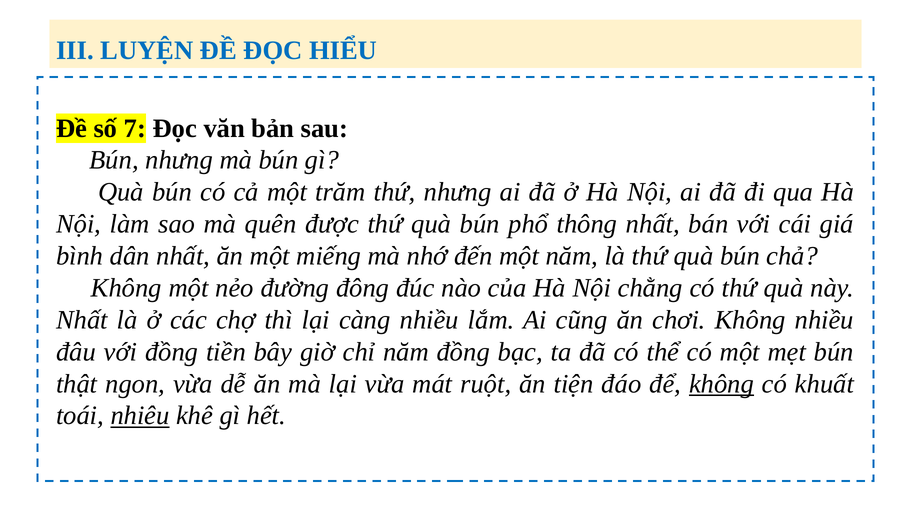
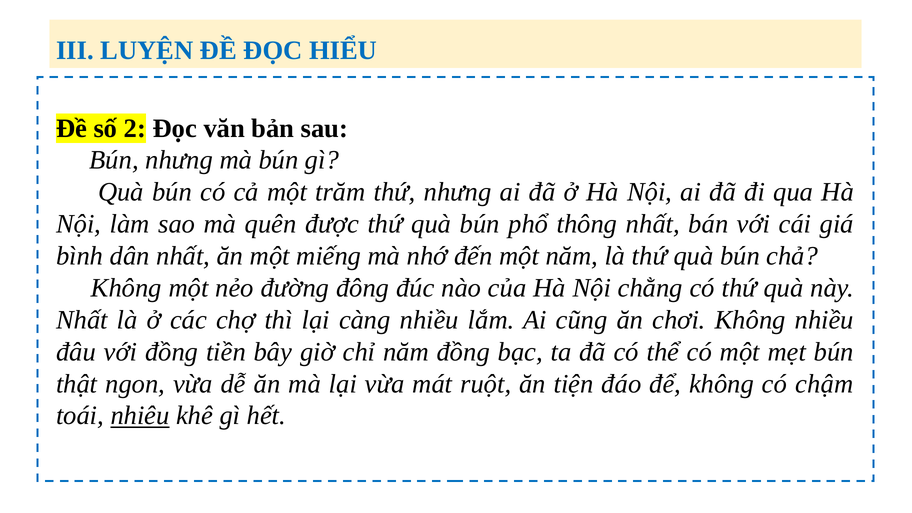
7: 7 -> 2
không at (722, 384) underline: present -> none
khuất: khuất -> chậm
